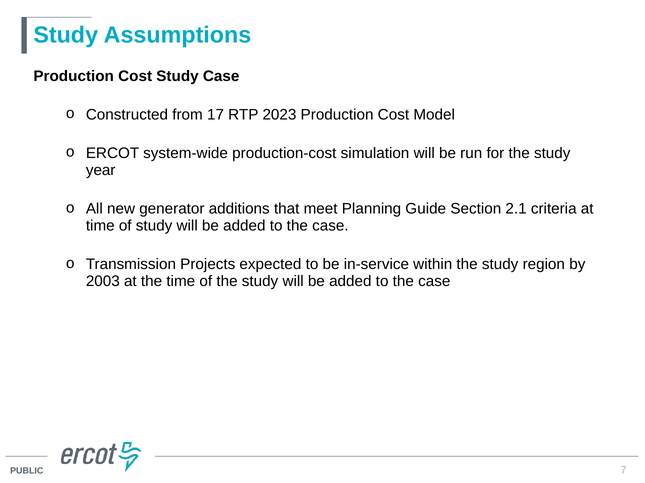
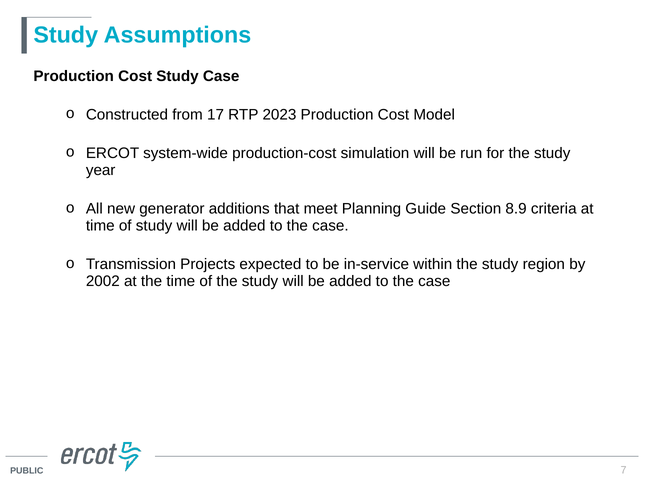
2.1: 2.1 -> 8.9
2003: 2003 -> 2002
